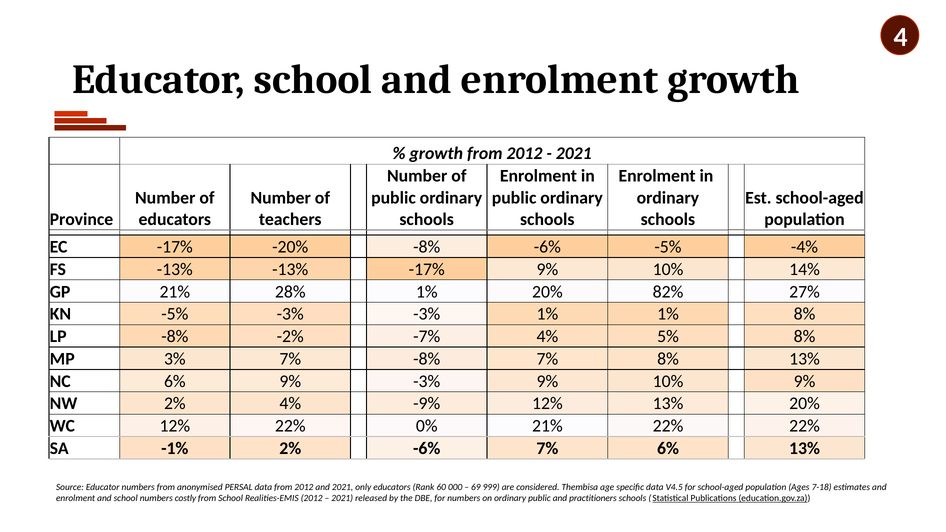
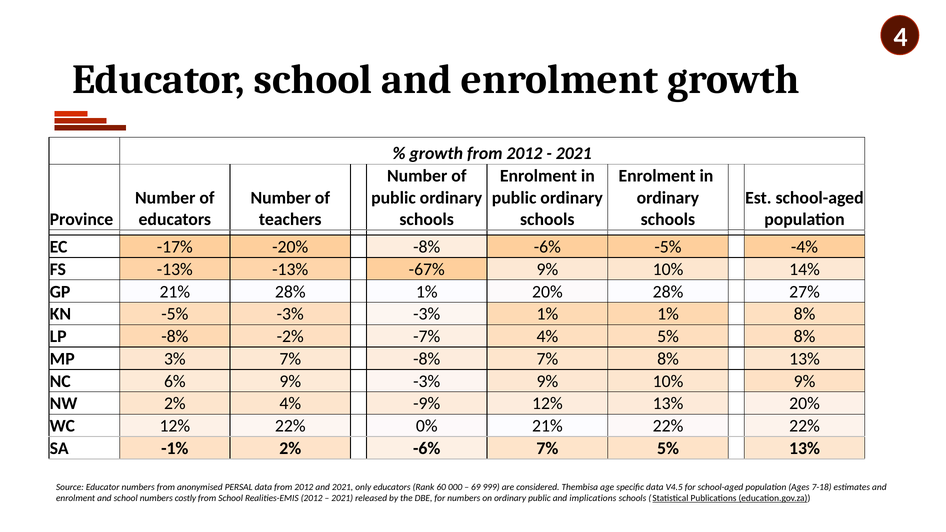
-13% -17%: -17% -> -67%
20% 82%: 82% -> 28%
7% 6%: 6% -> 5%
practitioners: practitioners -> implications
